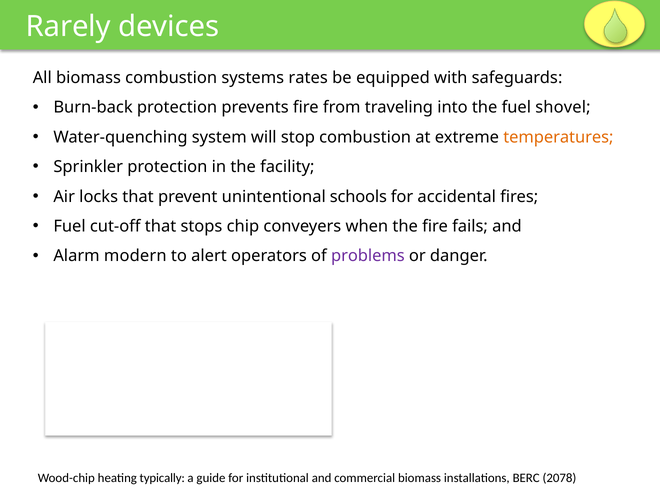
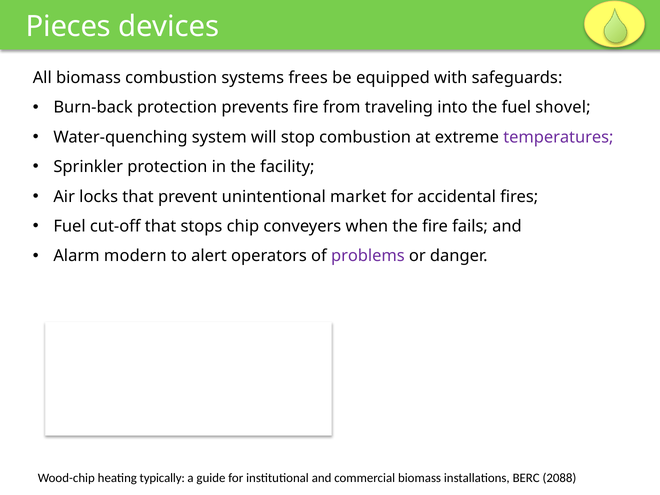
Rarely: Rarely -> Pieces
rates: rates -> frees
temperatures colour: orange -> purple
schools: schools -> market
2078: 2078 -> 2088
